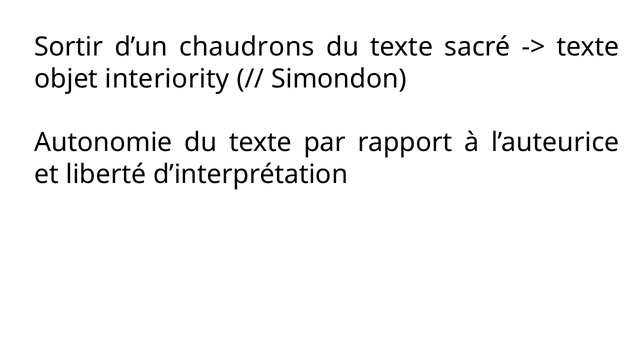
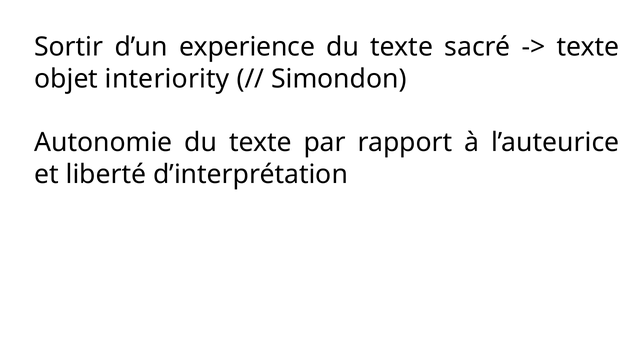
chaudrons: chaudrons -> experience
